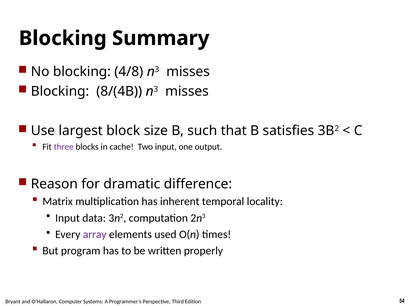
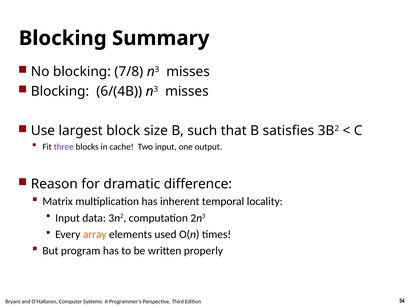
4/8: 4/8 -> 7/8
8/(4B: 8/(4B -> 6/(4B
array colour: purple -> orange
